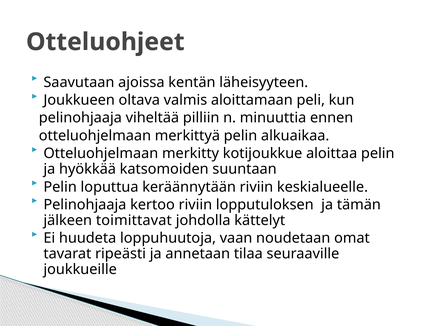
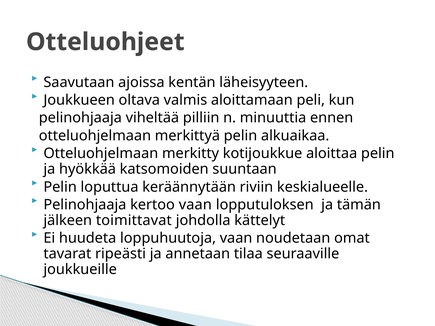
kertoo riviin: riviin -> vaan
